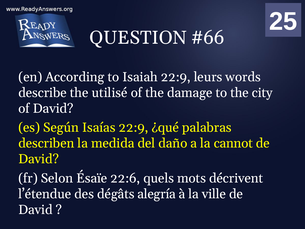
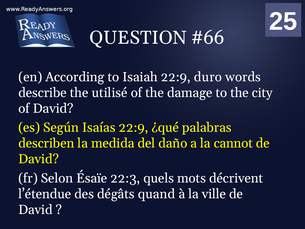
leurs: leurs -> duro
22:6: 22:6 -> 22:3
alegría: alegría -> quand
